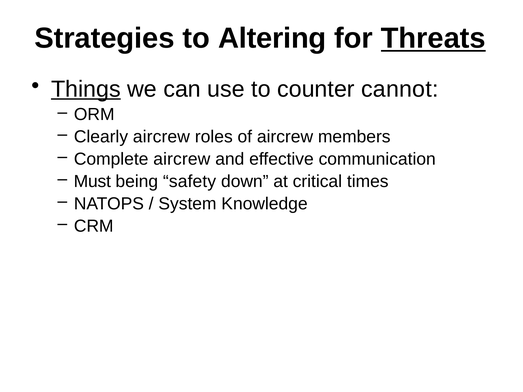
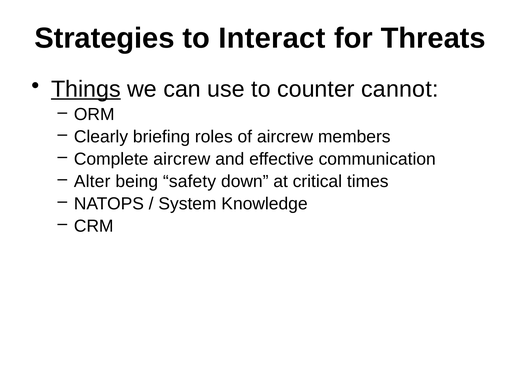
Altering: Altering -> Interact
Threats underline: present -> none
Clearly aircrew: aircrew -> briefing
Must: Must -> Alter
